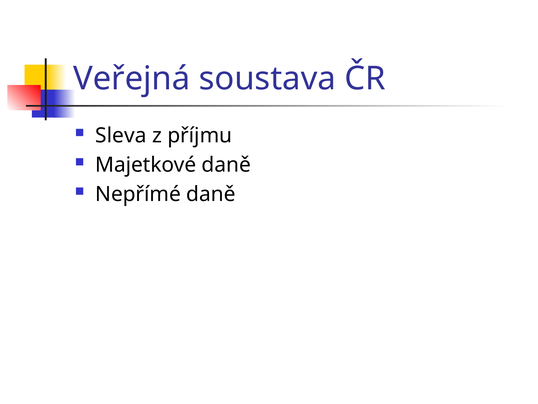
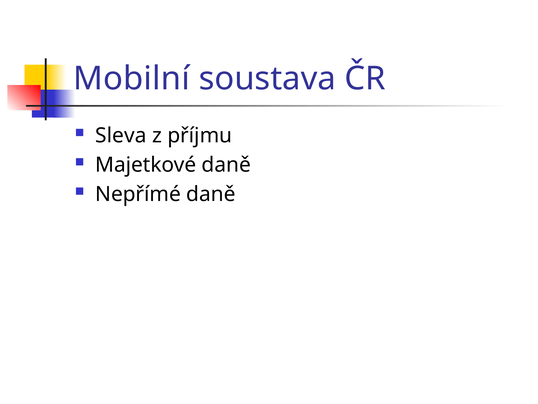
Veřejná: Veřejná -> Mobilní
